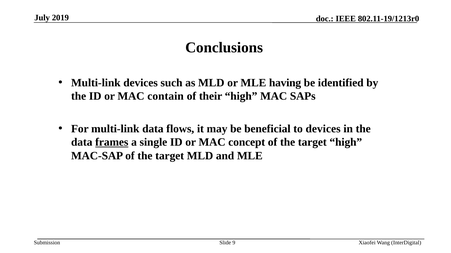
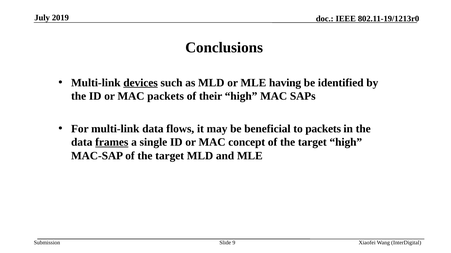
devices at (141, 83) underline: none -> present
MAC contain: contain -> packets
to devices: devices -> packets
